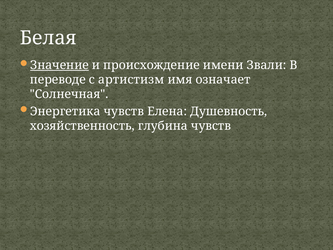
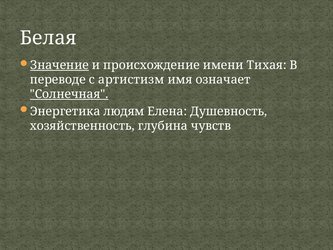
Звали: Звали -> Тихая
Солнечная underline: none -> present
Энергетика чувств: чувств -> людям
